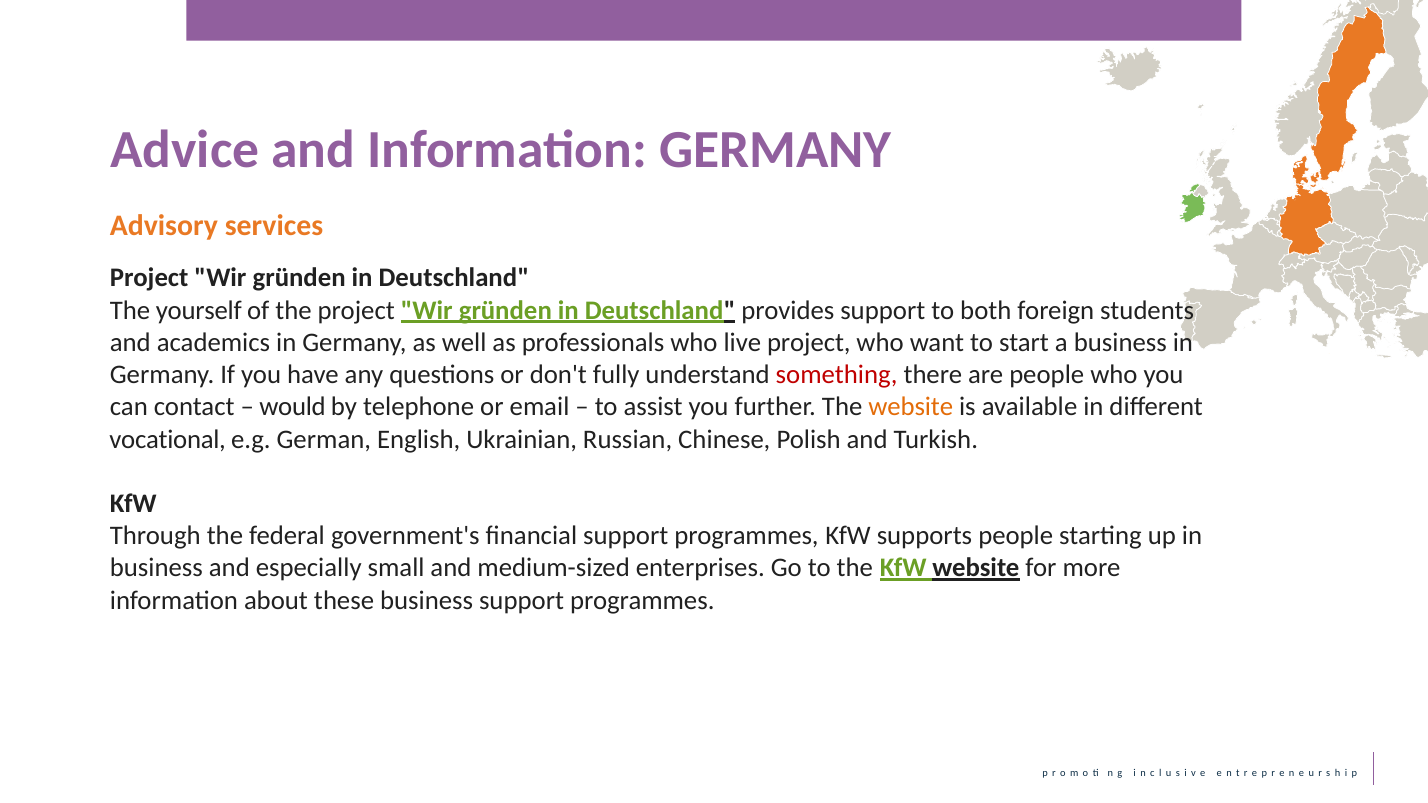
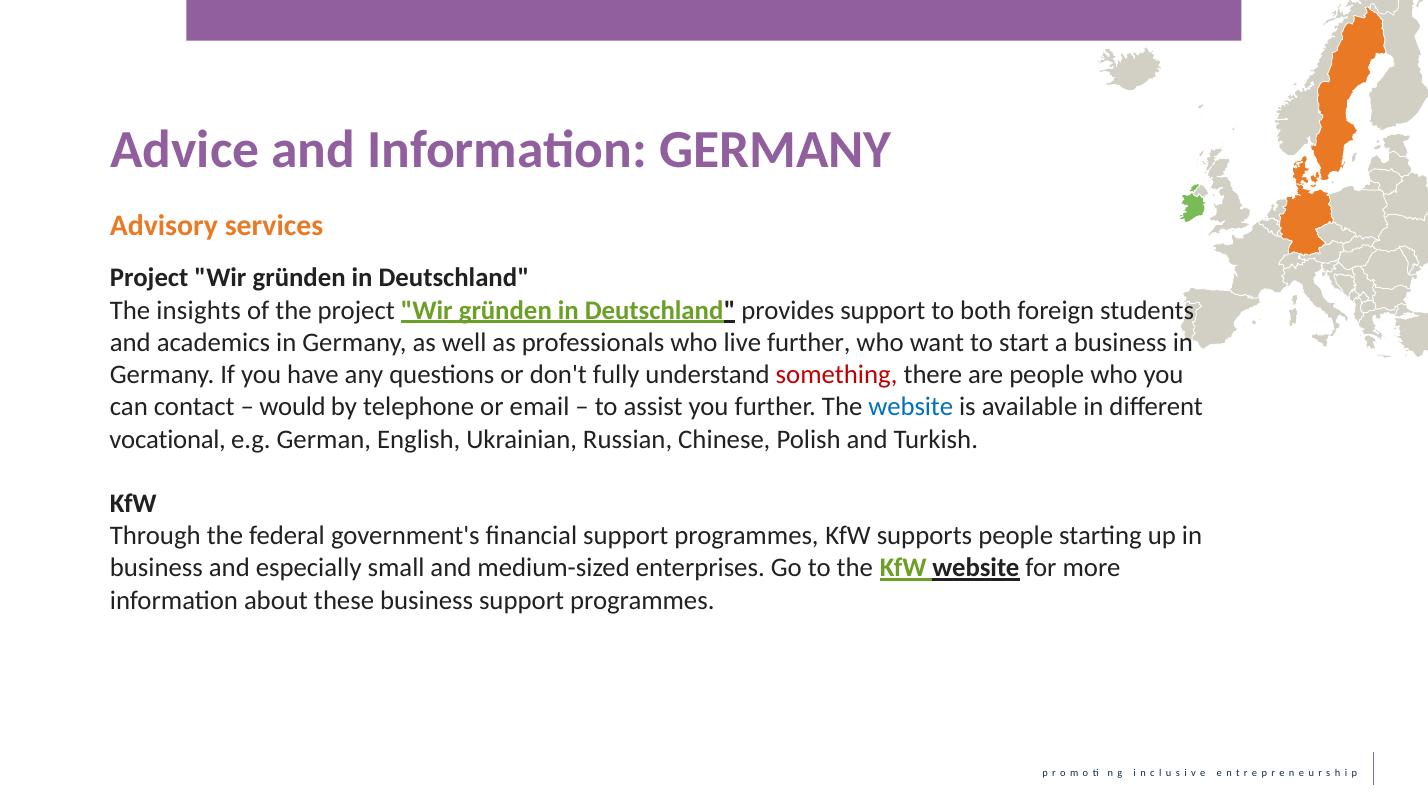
yourself: yourself -> insights
live project: project -> further
website at (911, 407) colour: orange -> blue
